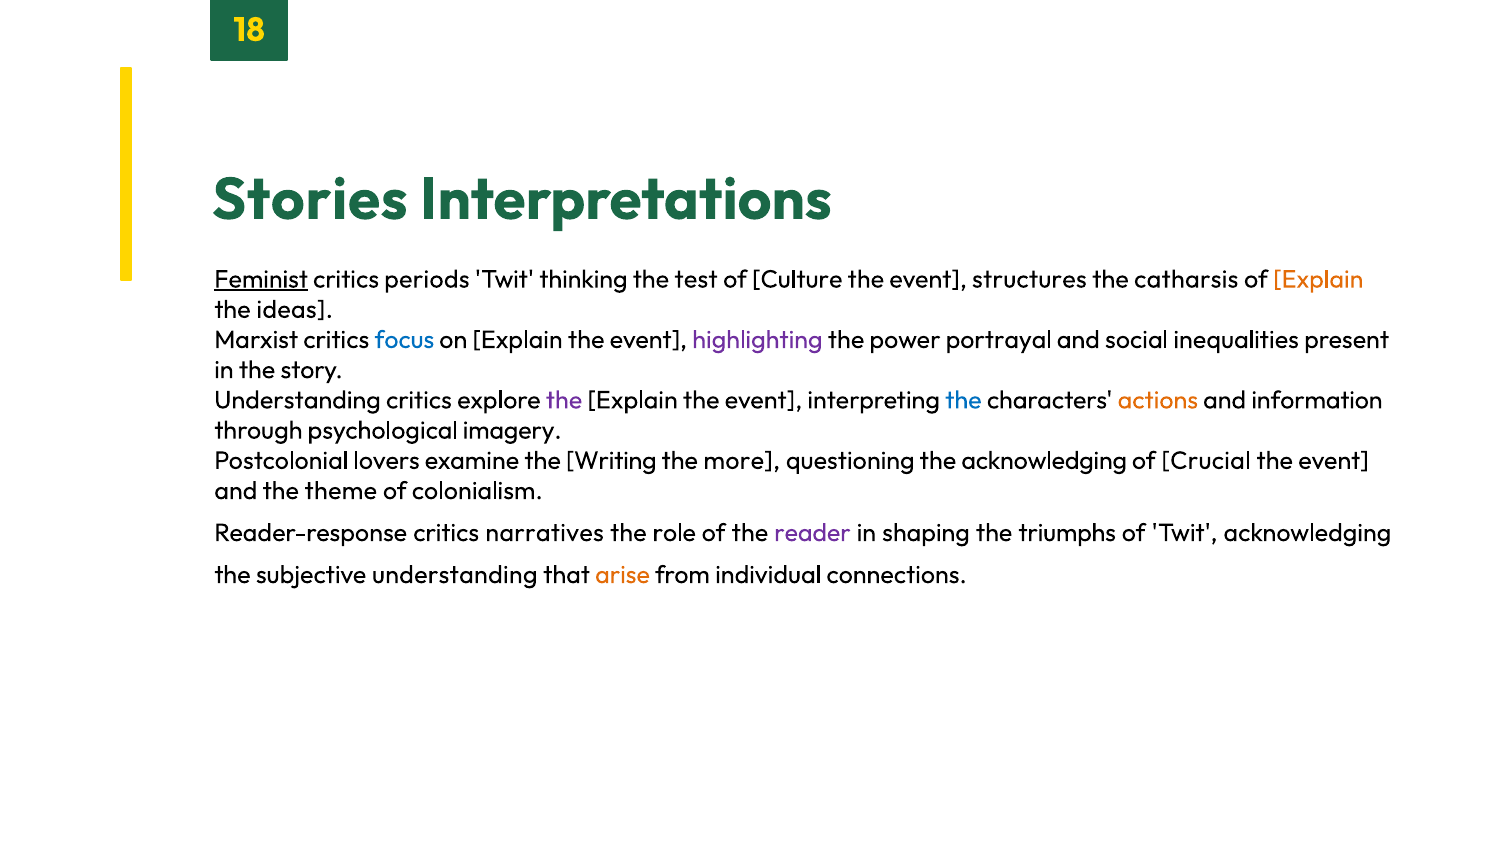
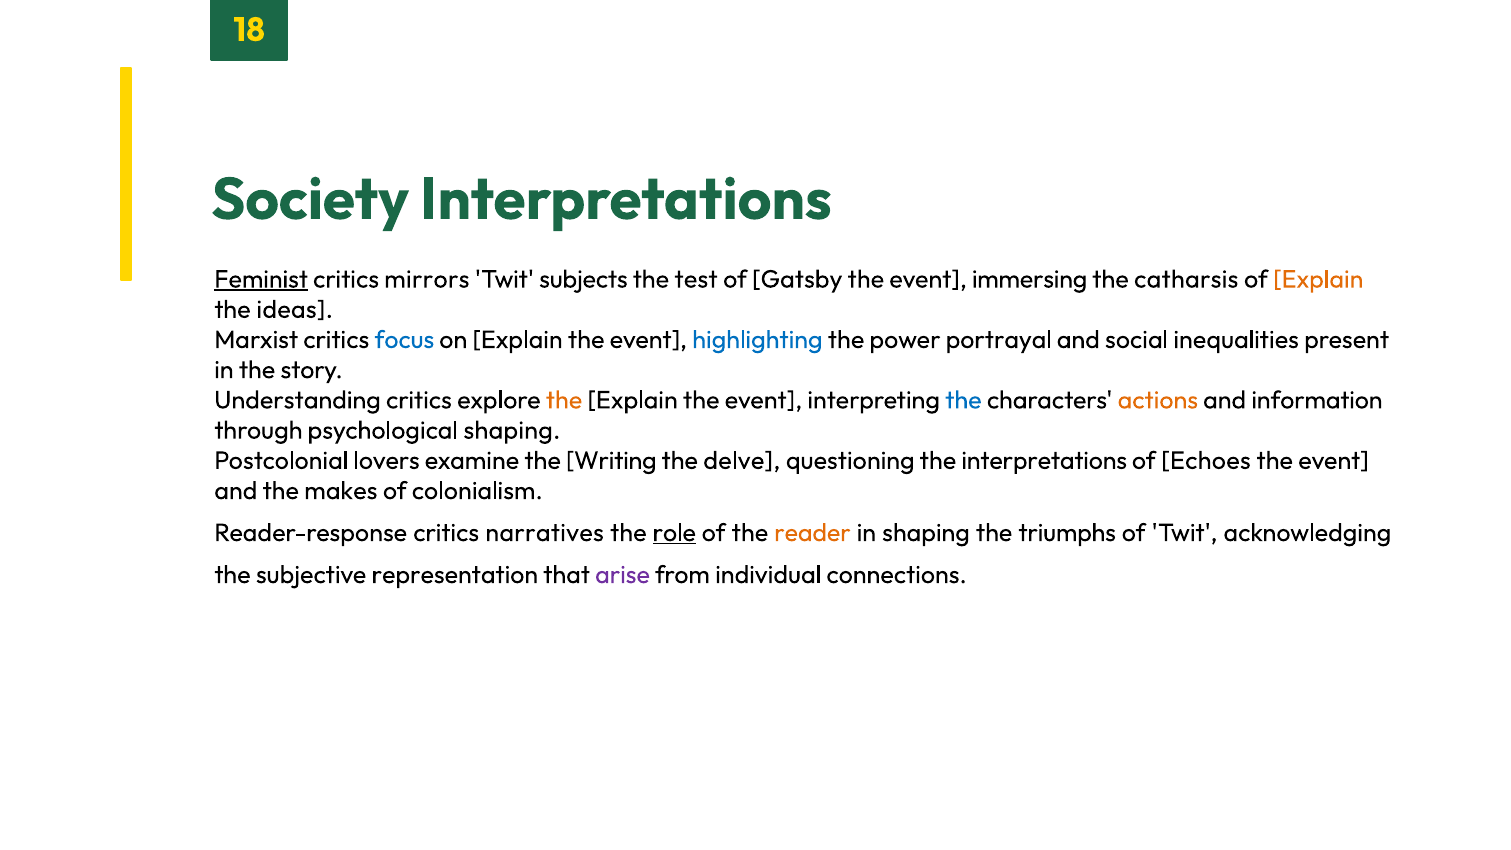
Stories: Stories -> Society
periods: periods -> mirrors
thinking: thinking -> subjects
Culture: Culture -> Gatsby
structures: structures -> immersing
highlighting colour: purple -> blue
the at (564, 400) colour: purple -> orange
psychological imagery: imagery -> shaping
more: more -> delve
the acknowledging: acknowledging -> interpretations
Crucial: Crucial -> Echoes
theme: theme -> makes
role underline: none -> present
reader colour: purple -> orange
subjective understanding: understanding -> representation
arise colour: orange -> purple
